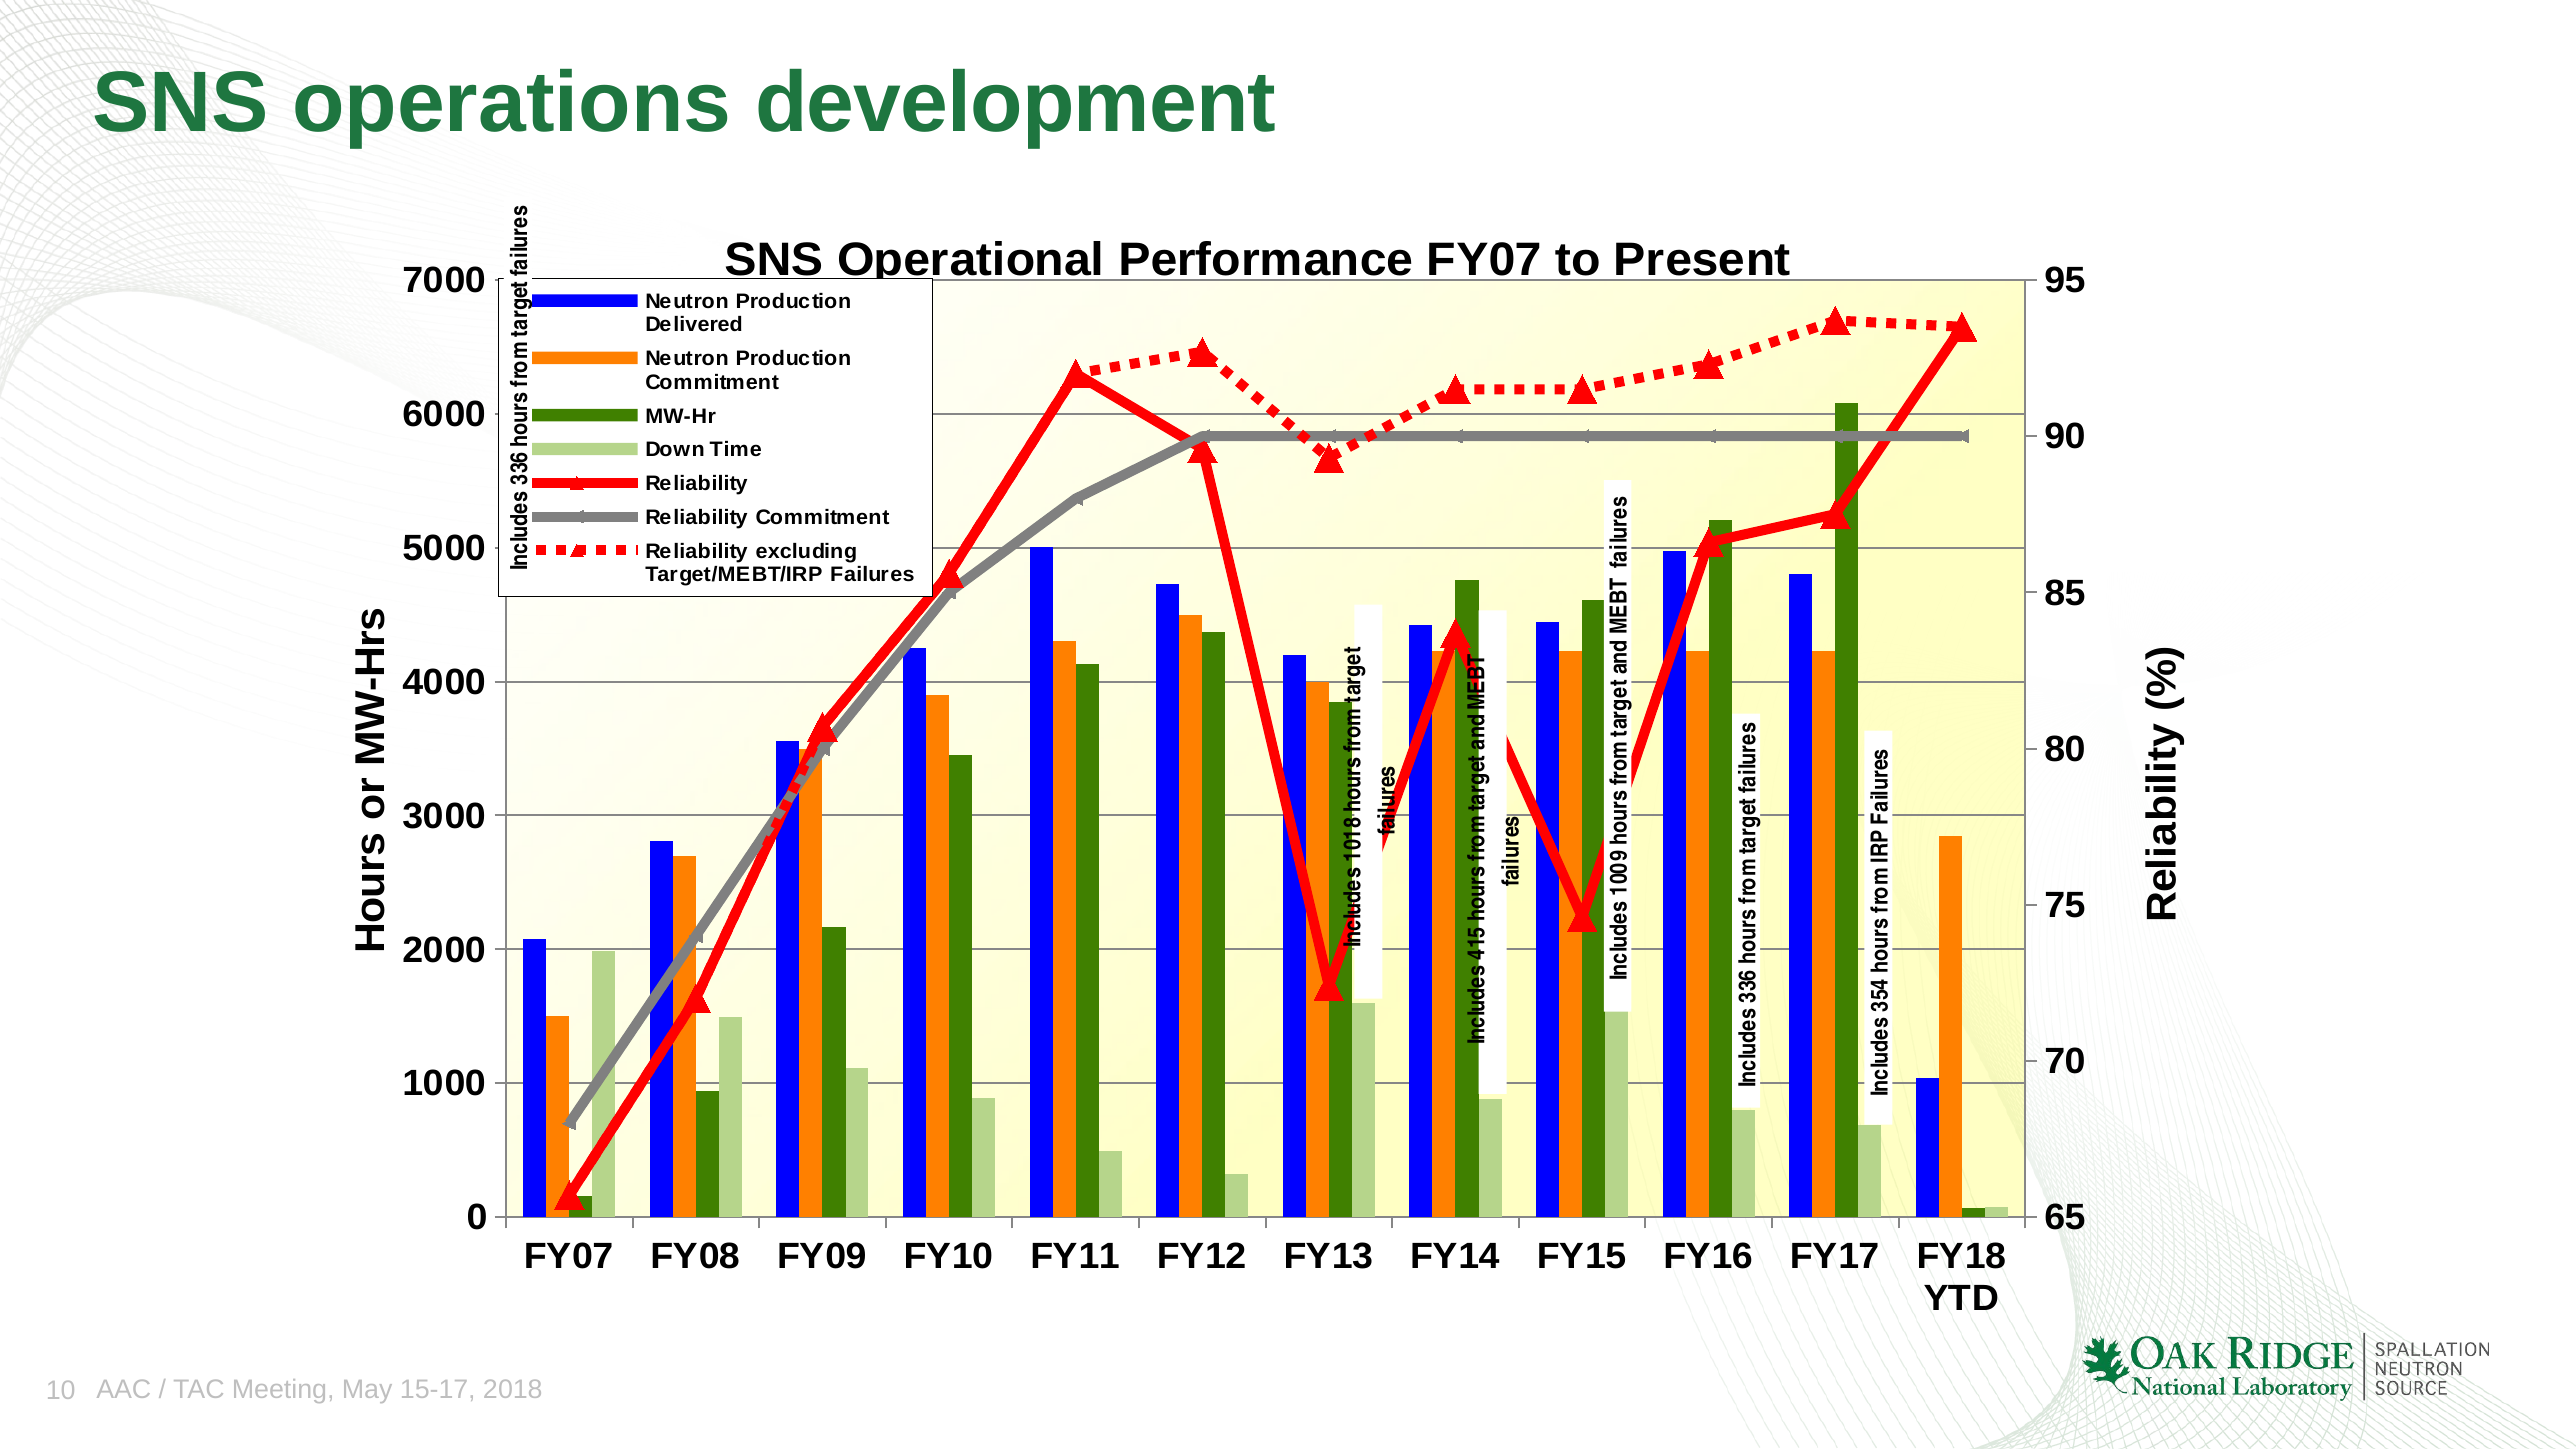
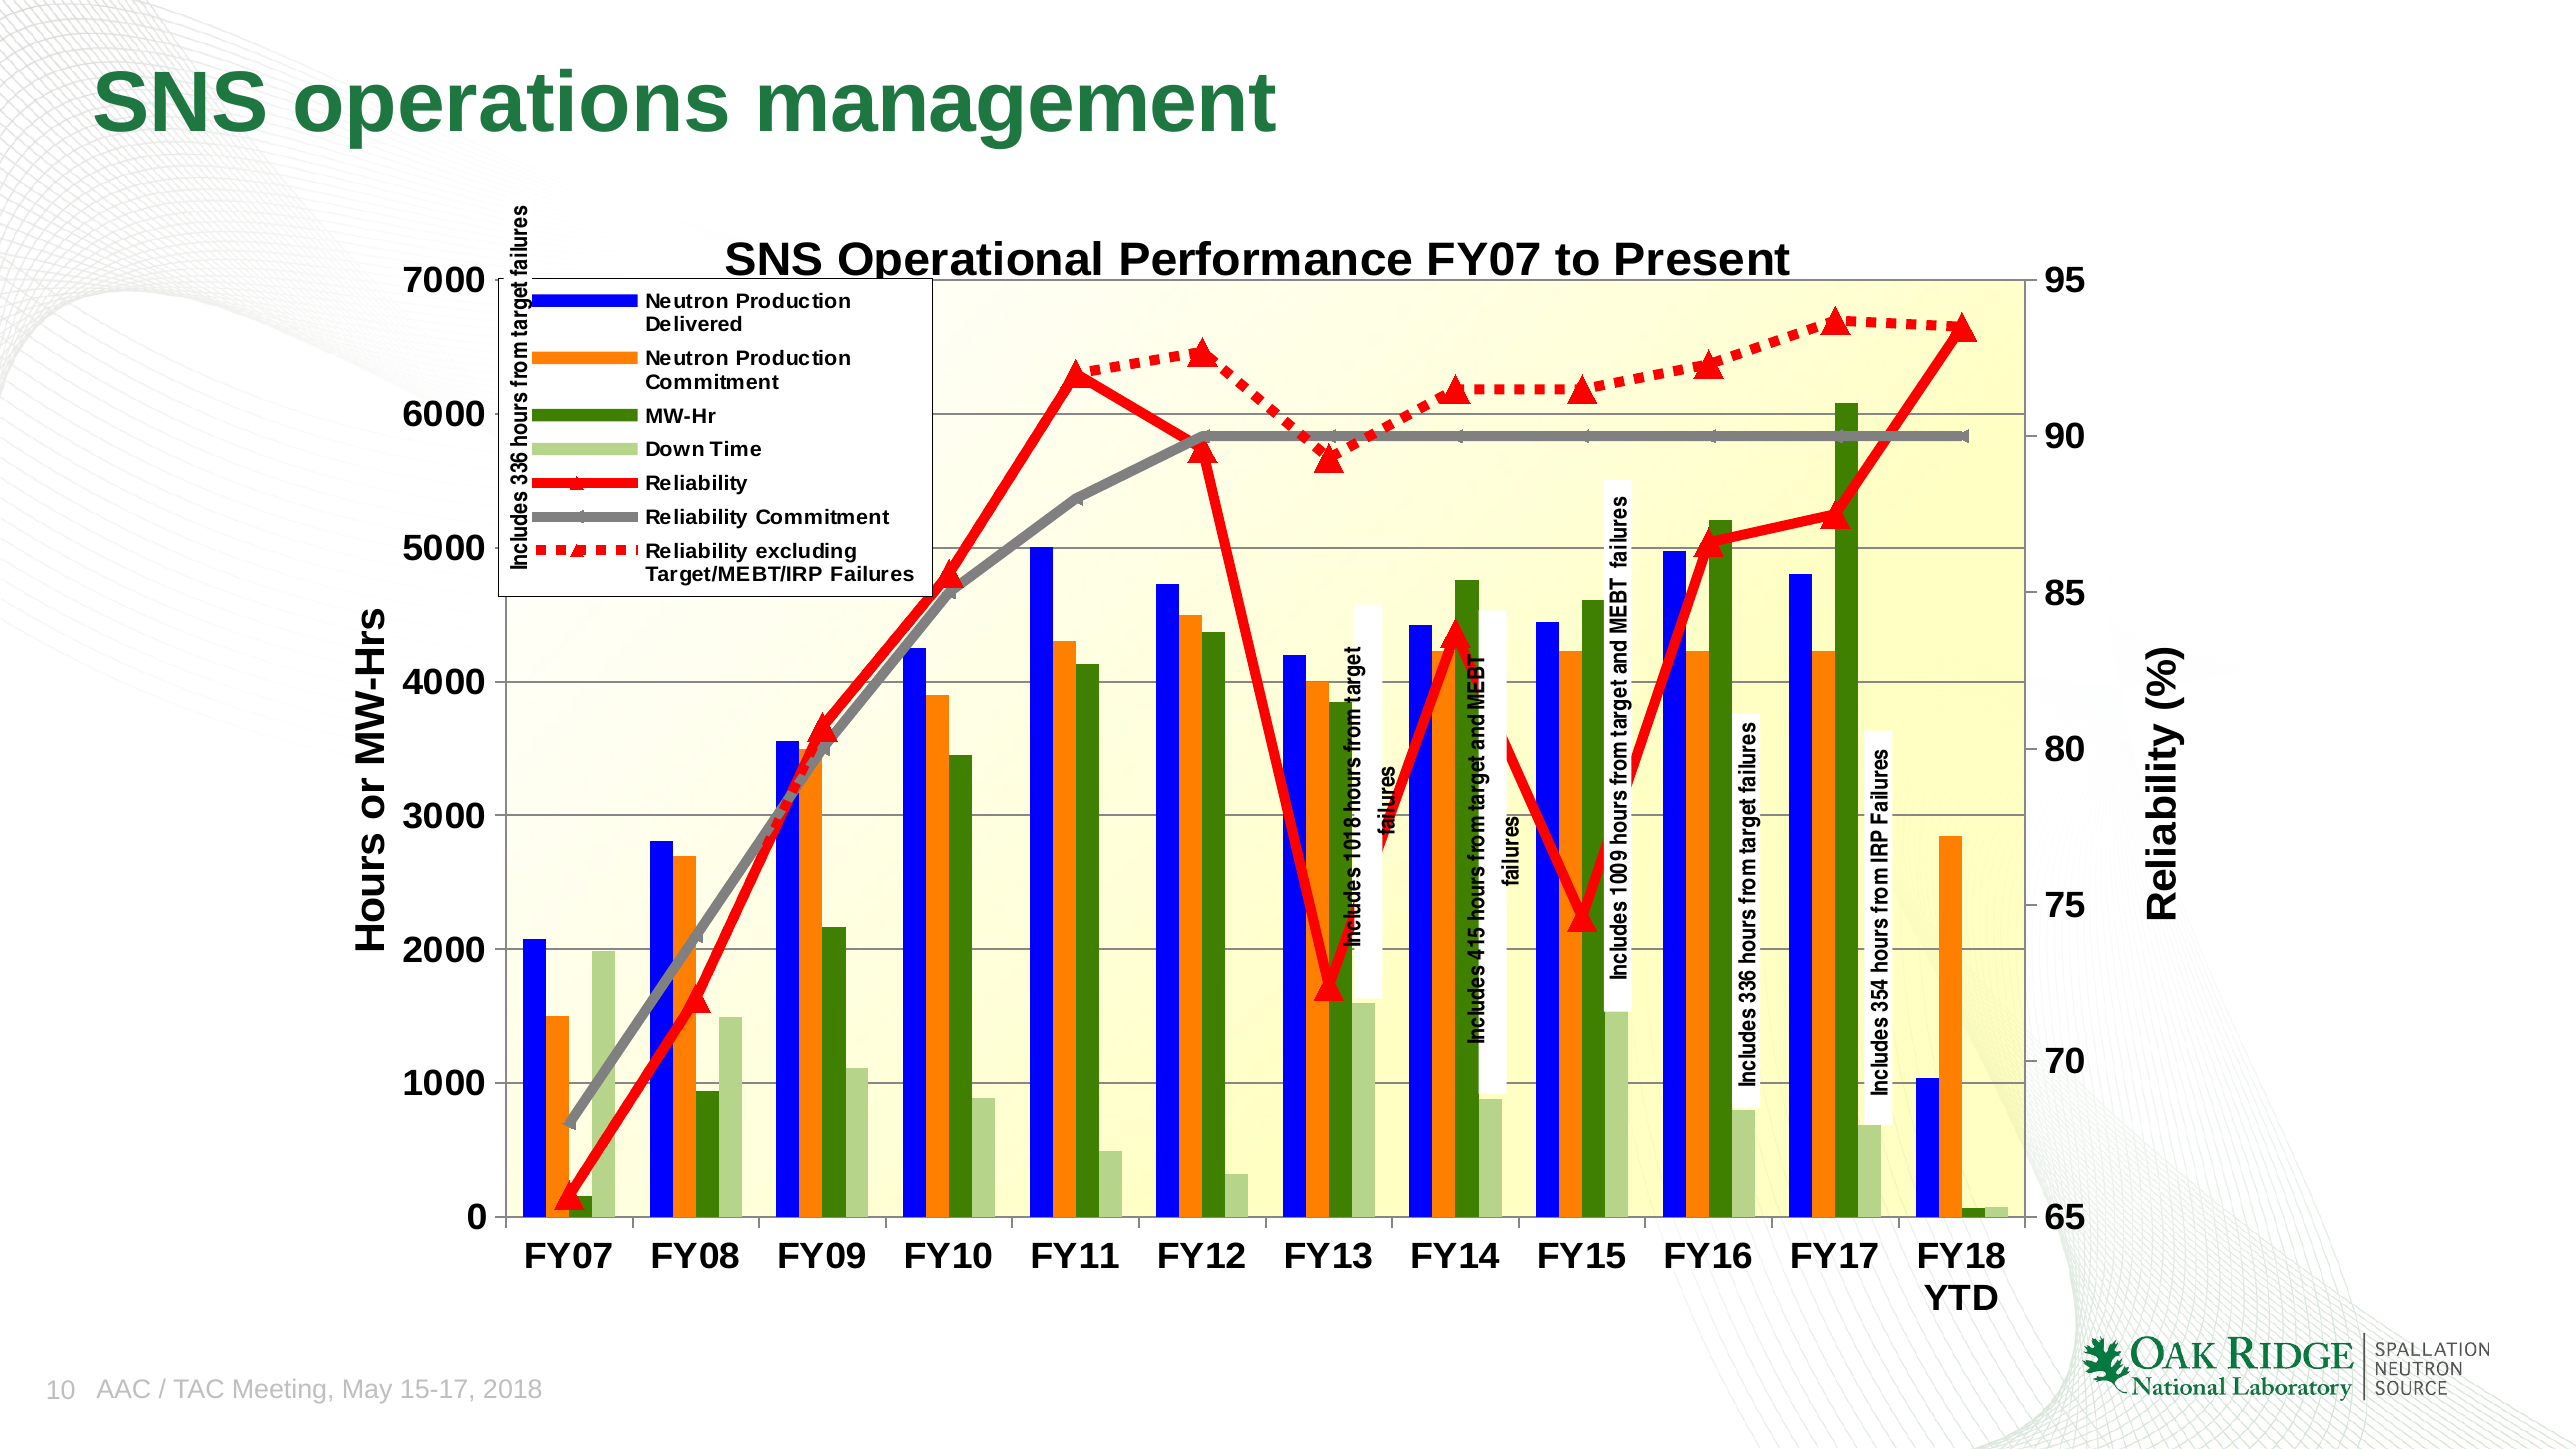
development: development -> management
